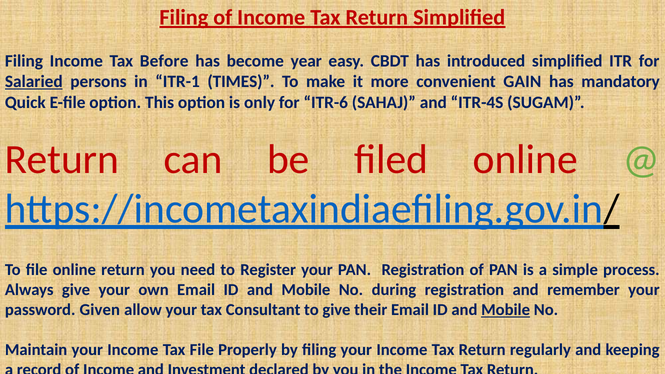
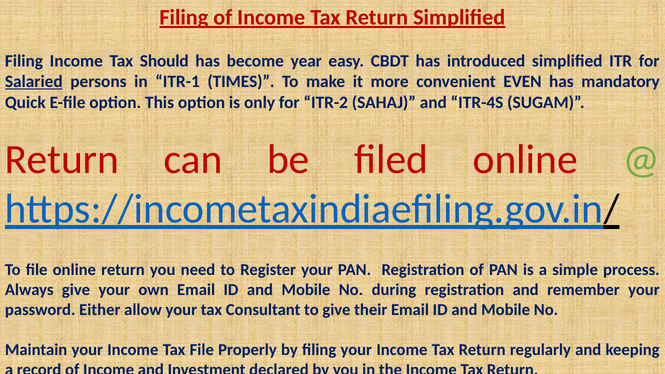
Before: Before -> Should
GAIN: GAIN -> EVEN
ITR-6: ITR-6 -> ITR-2
Given: Given -> Either
Mobile at (506, 310) underline: present -> none
